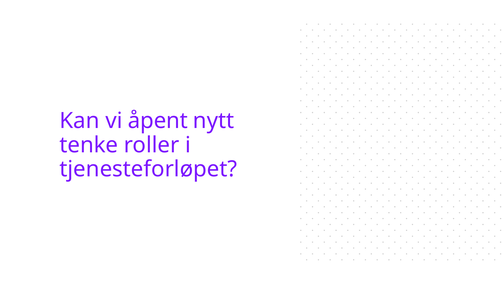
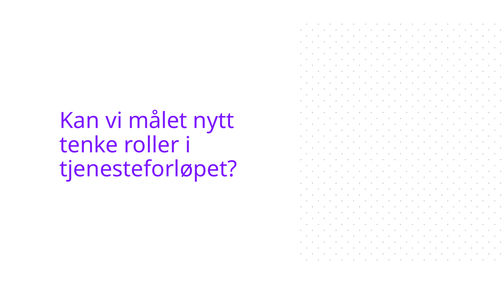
åpent: åpent -> målet
